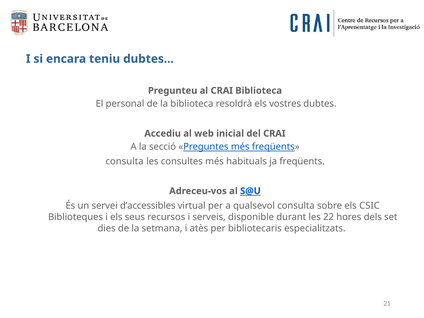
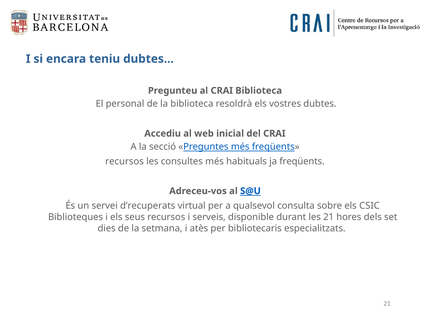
consulta at (124, 161): consulta -> recursos
d’accessibles: d’accessibles -> d’recuperats
les 22: 22 -> 21
